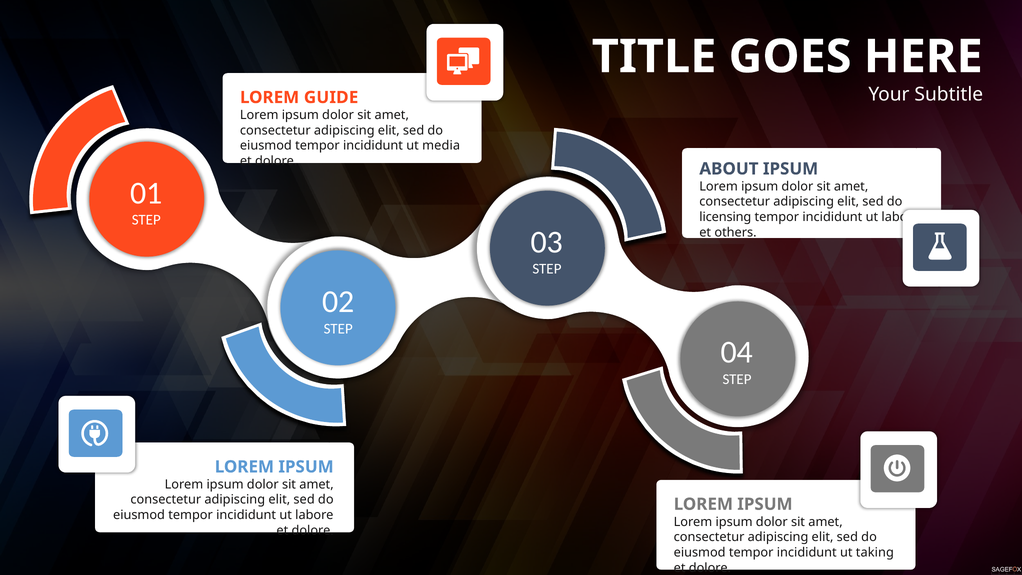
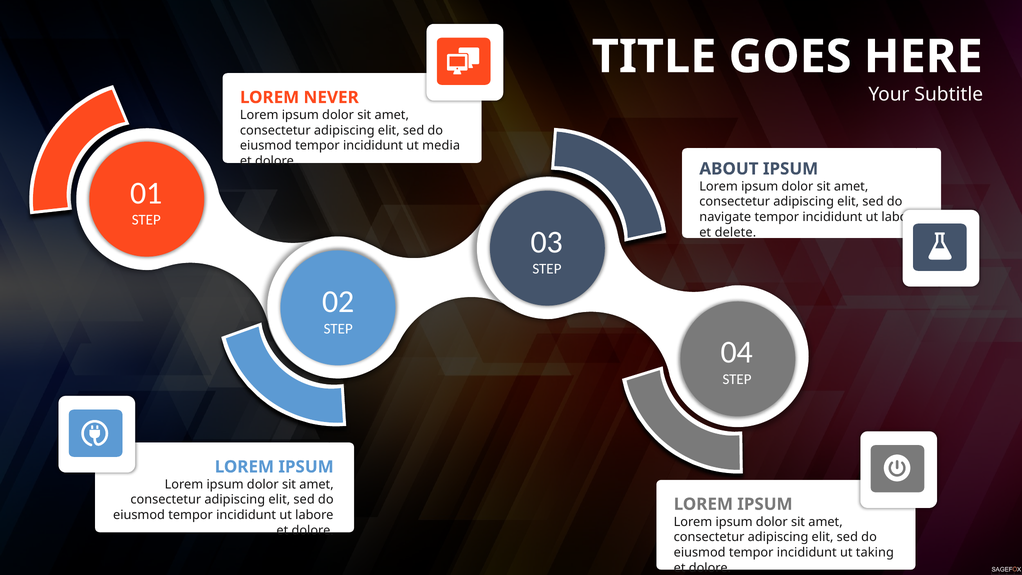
GUIDE: GUIDE -> NEVER
licensing: licensing -> navigate
others: others -> delete
